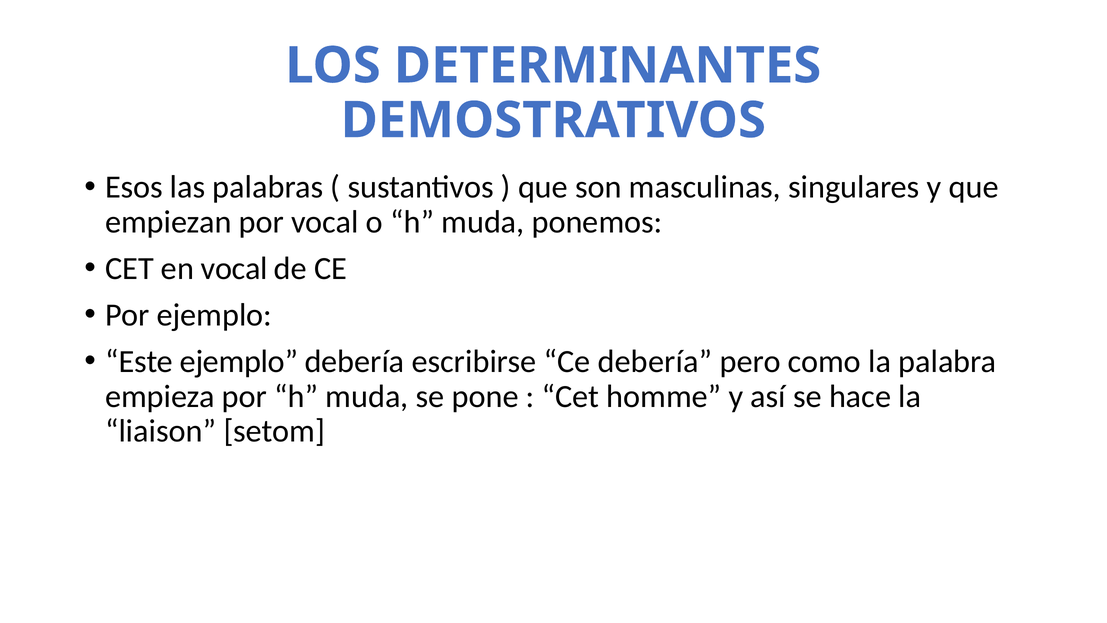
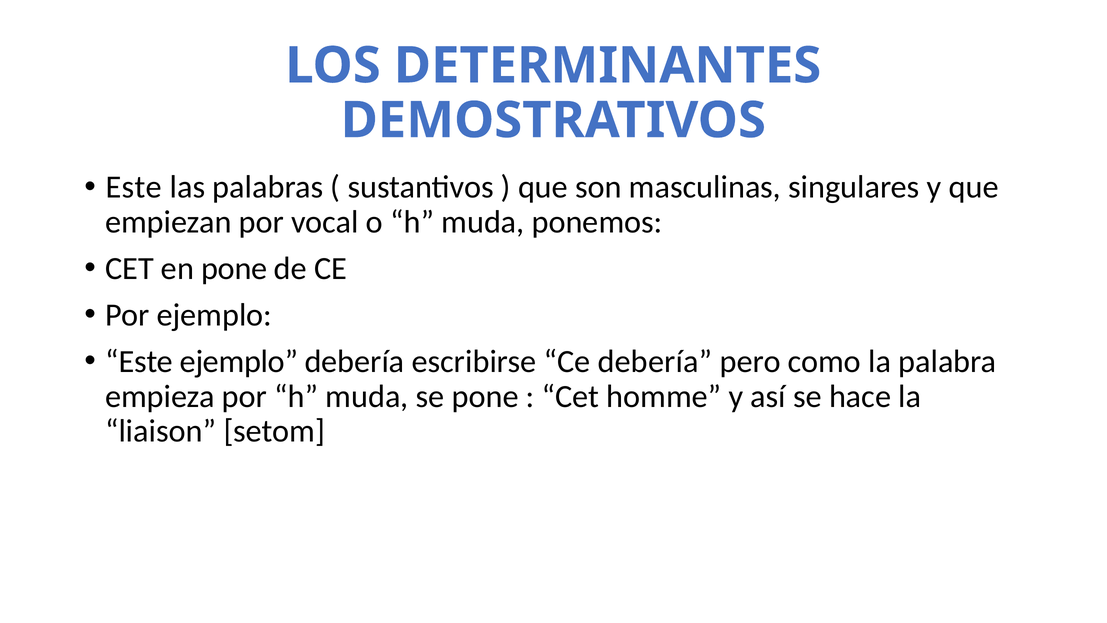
Esos at (134, 187): Esos -> Este
en vocal: vocal -> pone
